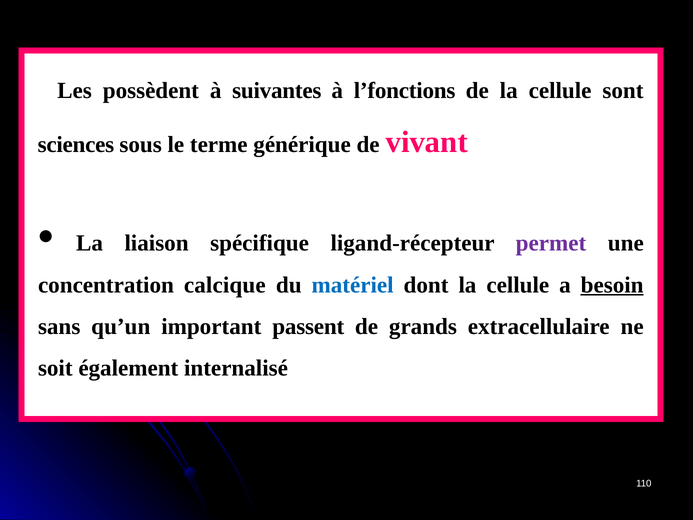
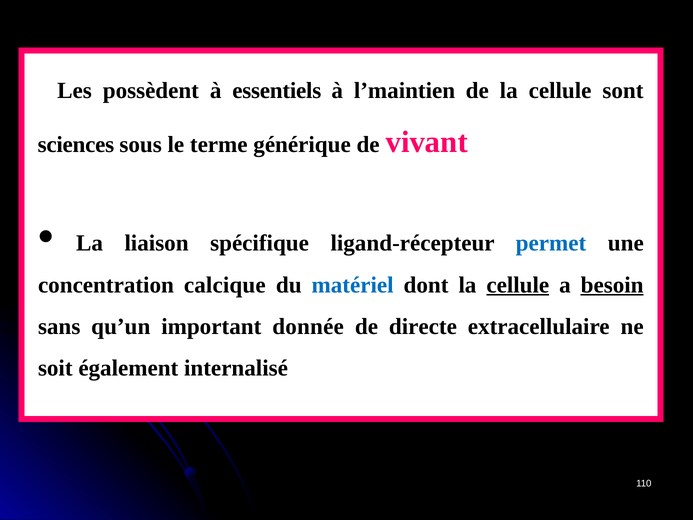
suivantes: suivantes -> essentiels
l’fonctions: l’fonctions -> l’maintien
permet colour: purple -> blue
cellule at (518, 285) underline: none -> present
passent: passent -> donnée
grands: grands -> directe
